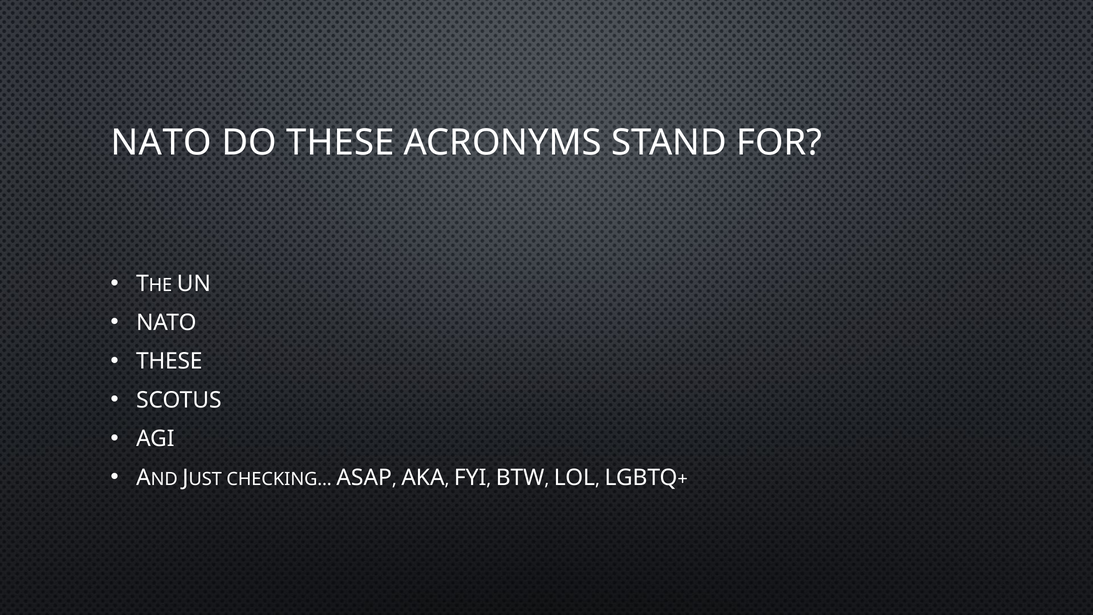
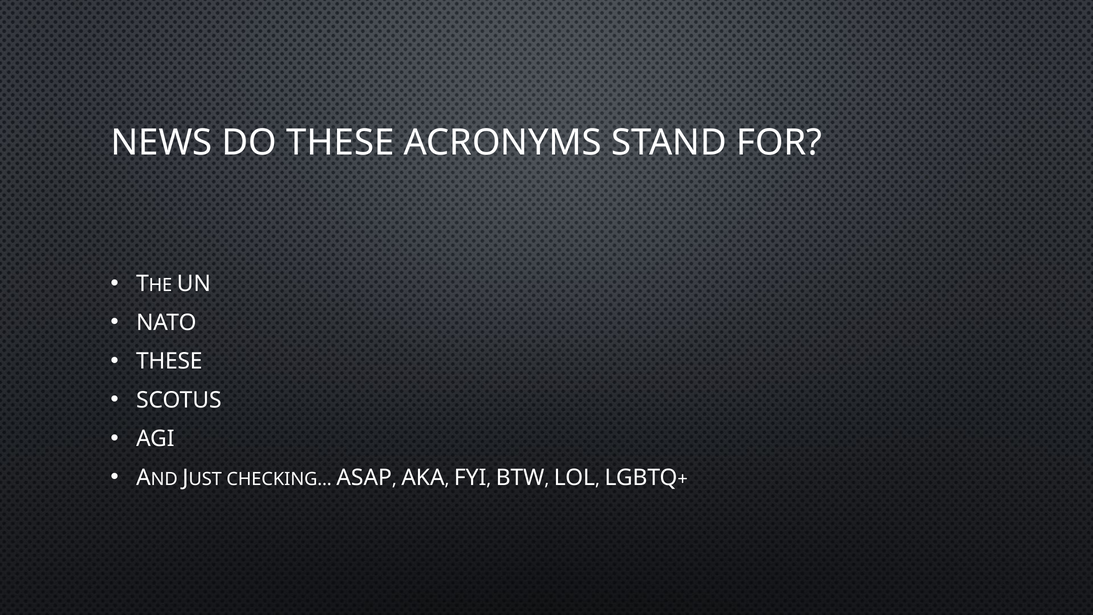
NATO at (161, 143): NATO -> NEWS
